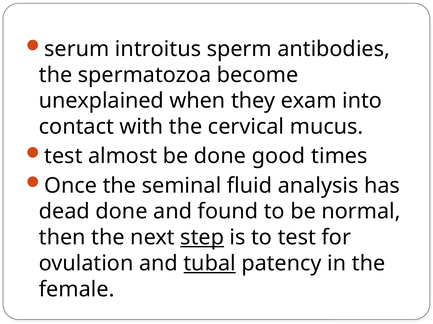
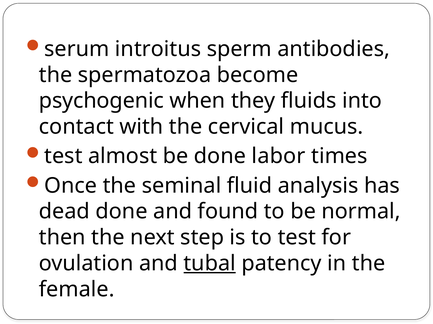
unexplained: unexplained -> psychogenic
exam: exam -> fluids
good: good -> labor
step underline: present -> none
